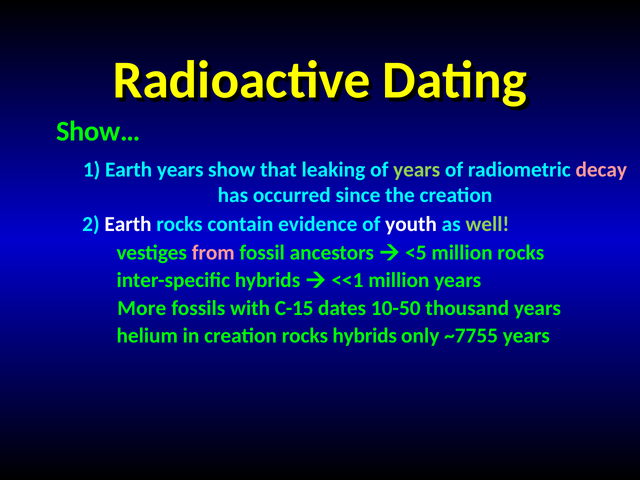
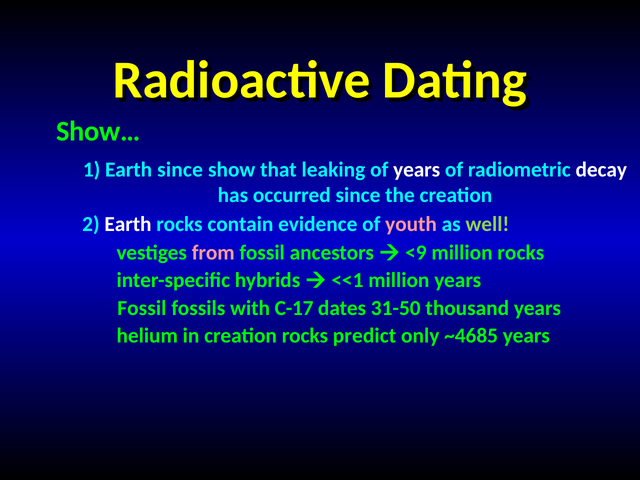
Earth years: years -> since
years at (417, 169) colour: light green -> white
decay colour: pink -> white
youth colour: white -> pink
<5: <5 -> <9
More at (142, 308): More -> Fossil
C-15: C-15 -> C-17
10-50: 10-50 -> 31-50
rocks hybrids: hybrids -> predict
~7755: ~7755 -> ~4685
